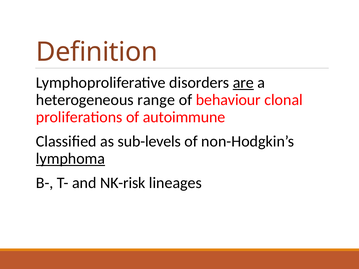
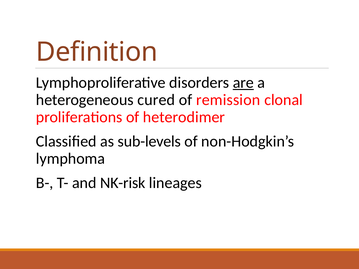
range: range -> cured
behaviour: behaviour -> remission
autoimmune: autoimmune -> heterodimer
lymphoma underline: present -> none
